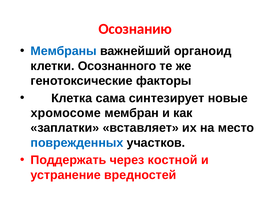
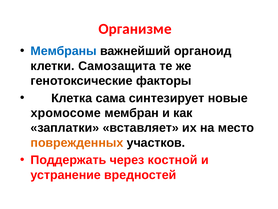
Осознанию: Осознанию -> Организме
Осознанного: Осознанного -> Самозащита
поврежденных colour: blue -> orange
